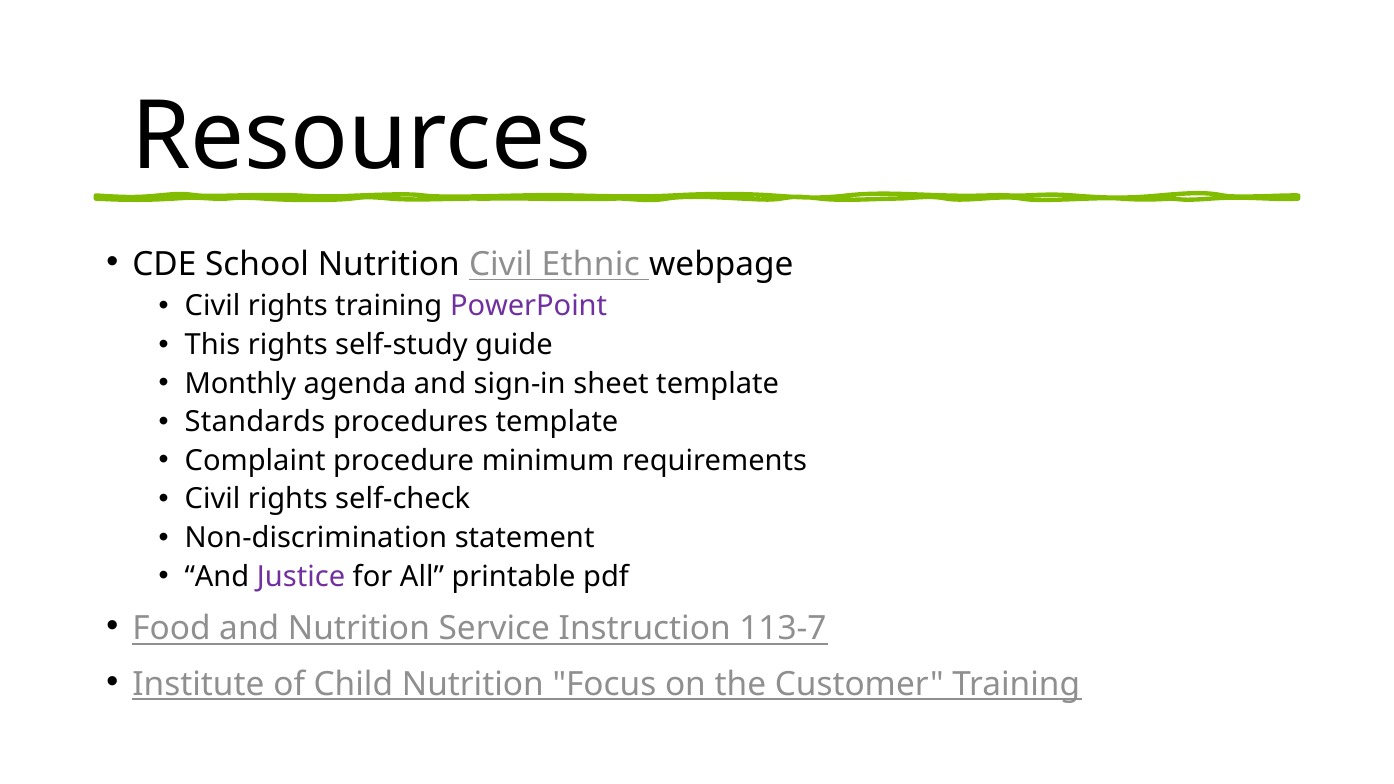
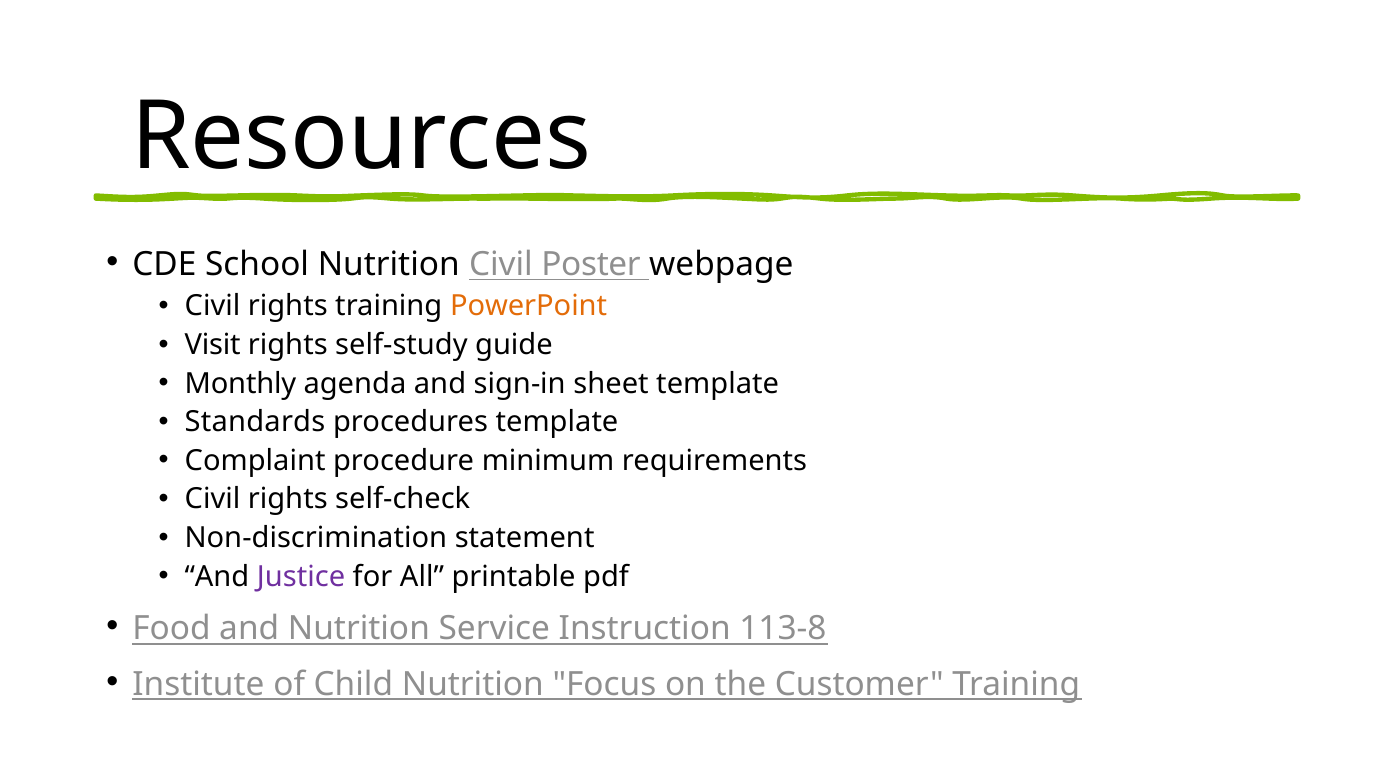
Ethnic: Ethnic -> Poster
PowerPoint colour: purple -> orange
This: This -> Visit
113-7: 113-7 -> 113-8
